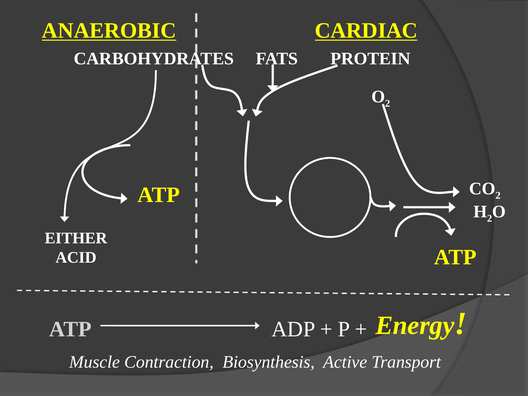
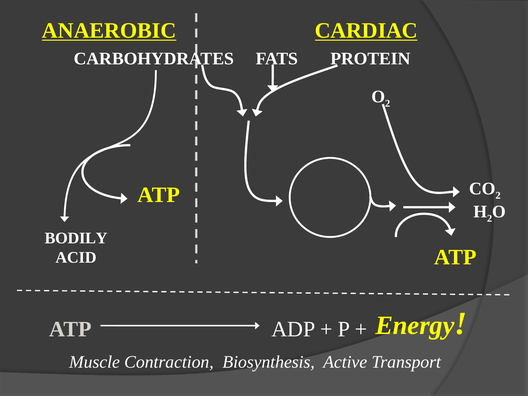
EITHER: EITHER -> BODILY
